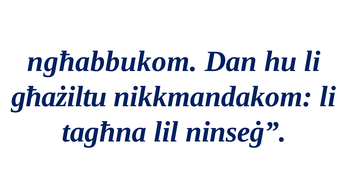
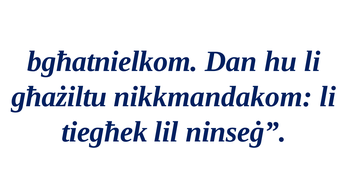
ngħabbukom: ngħabbukom -> bgħatnielkom
tagħna: tagħna -> tiegħek
